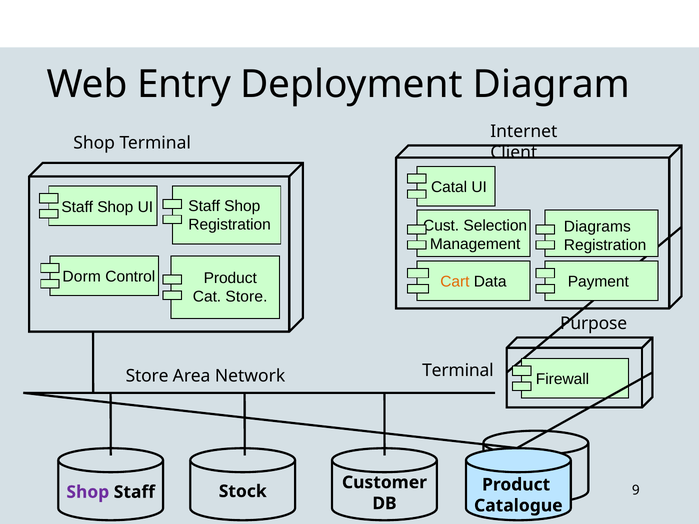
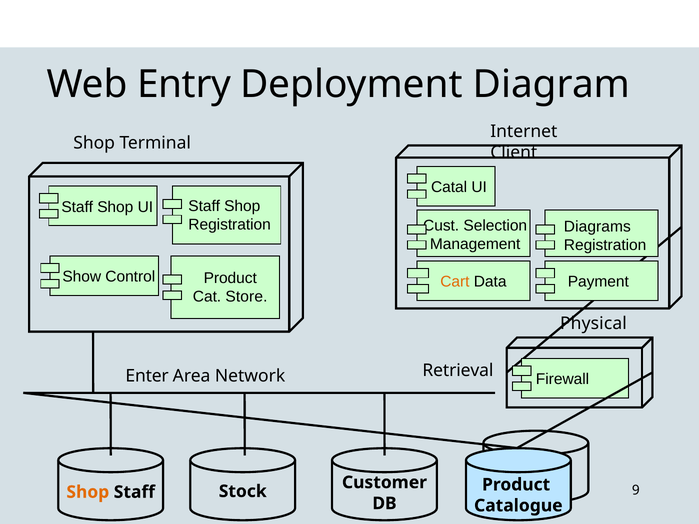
Dorm: Dorm -> Show
Purpose: Purpose -> Physical
Terminal at (458, 371): Terminal -> Retrieval
Store at (147, 376): Store -> Enter
Shop at (88, 492) colour: purple -> orange
